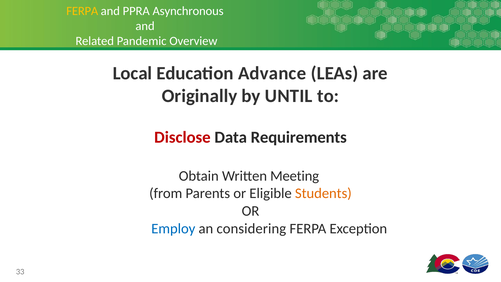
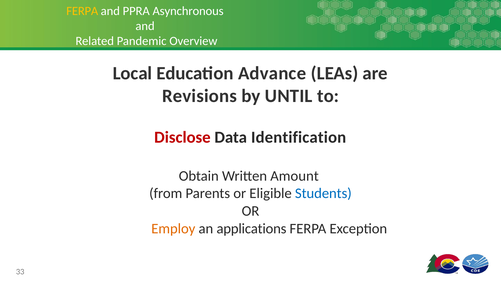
Originally: Originally -> Revisions
Requirements: Requirements -> Identification
Meeting: Meeting -> Amount
Students colour: orange -> blue
Employ colour: blue -> orange
considering: considering -> applications
